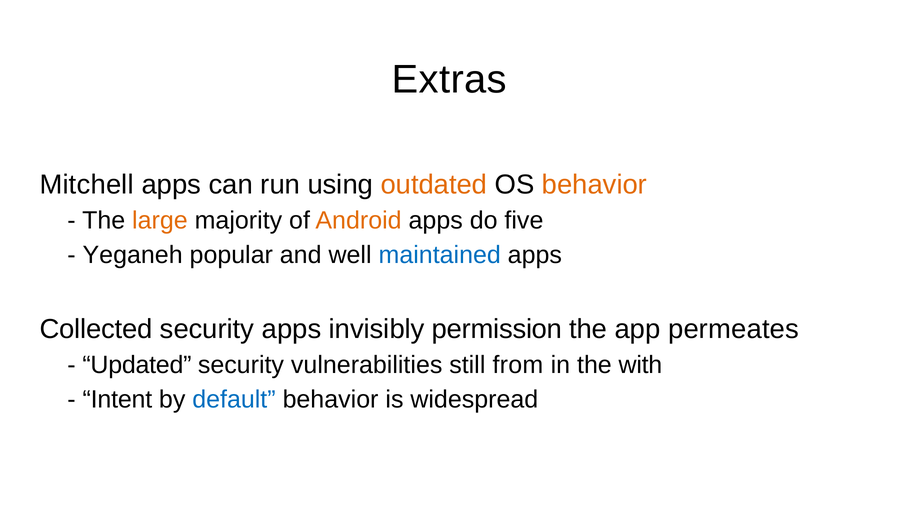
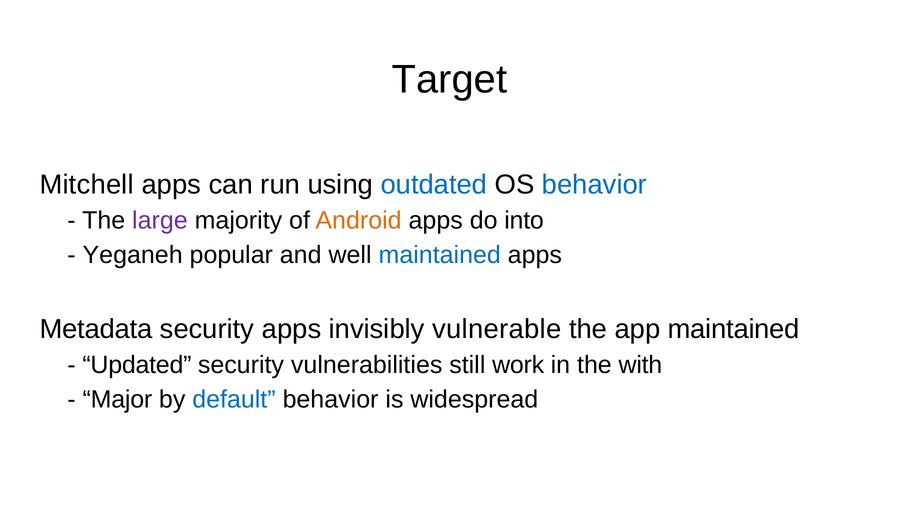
Extras: Extras -> Target
outdated colour: orange -> blue
behavior at (594, 184) colour: orange -> blue
large colour: orange -> purple
five: five -> into
Collected: Collected -> Metadata
permission: permission -> vulnerable
app permeates: permeates -> maintained
from: from -> work
Intent: Intent -> Major
